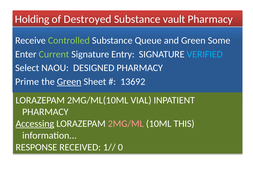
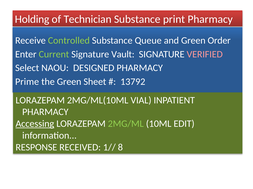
Destroyed: Destroyed -> Technician
vault: vault -> print
Some: Some -> Order
Entry: Entry -> Vault
VERIFIED colour: light blue -> pink
Green at (69, 82) underline: present -> none
13692: 13692 -> 13792
2MG/ML colour: pink -> light green
THIS: THIS -> EDIT
0: 0 -> 8
